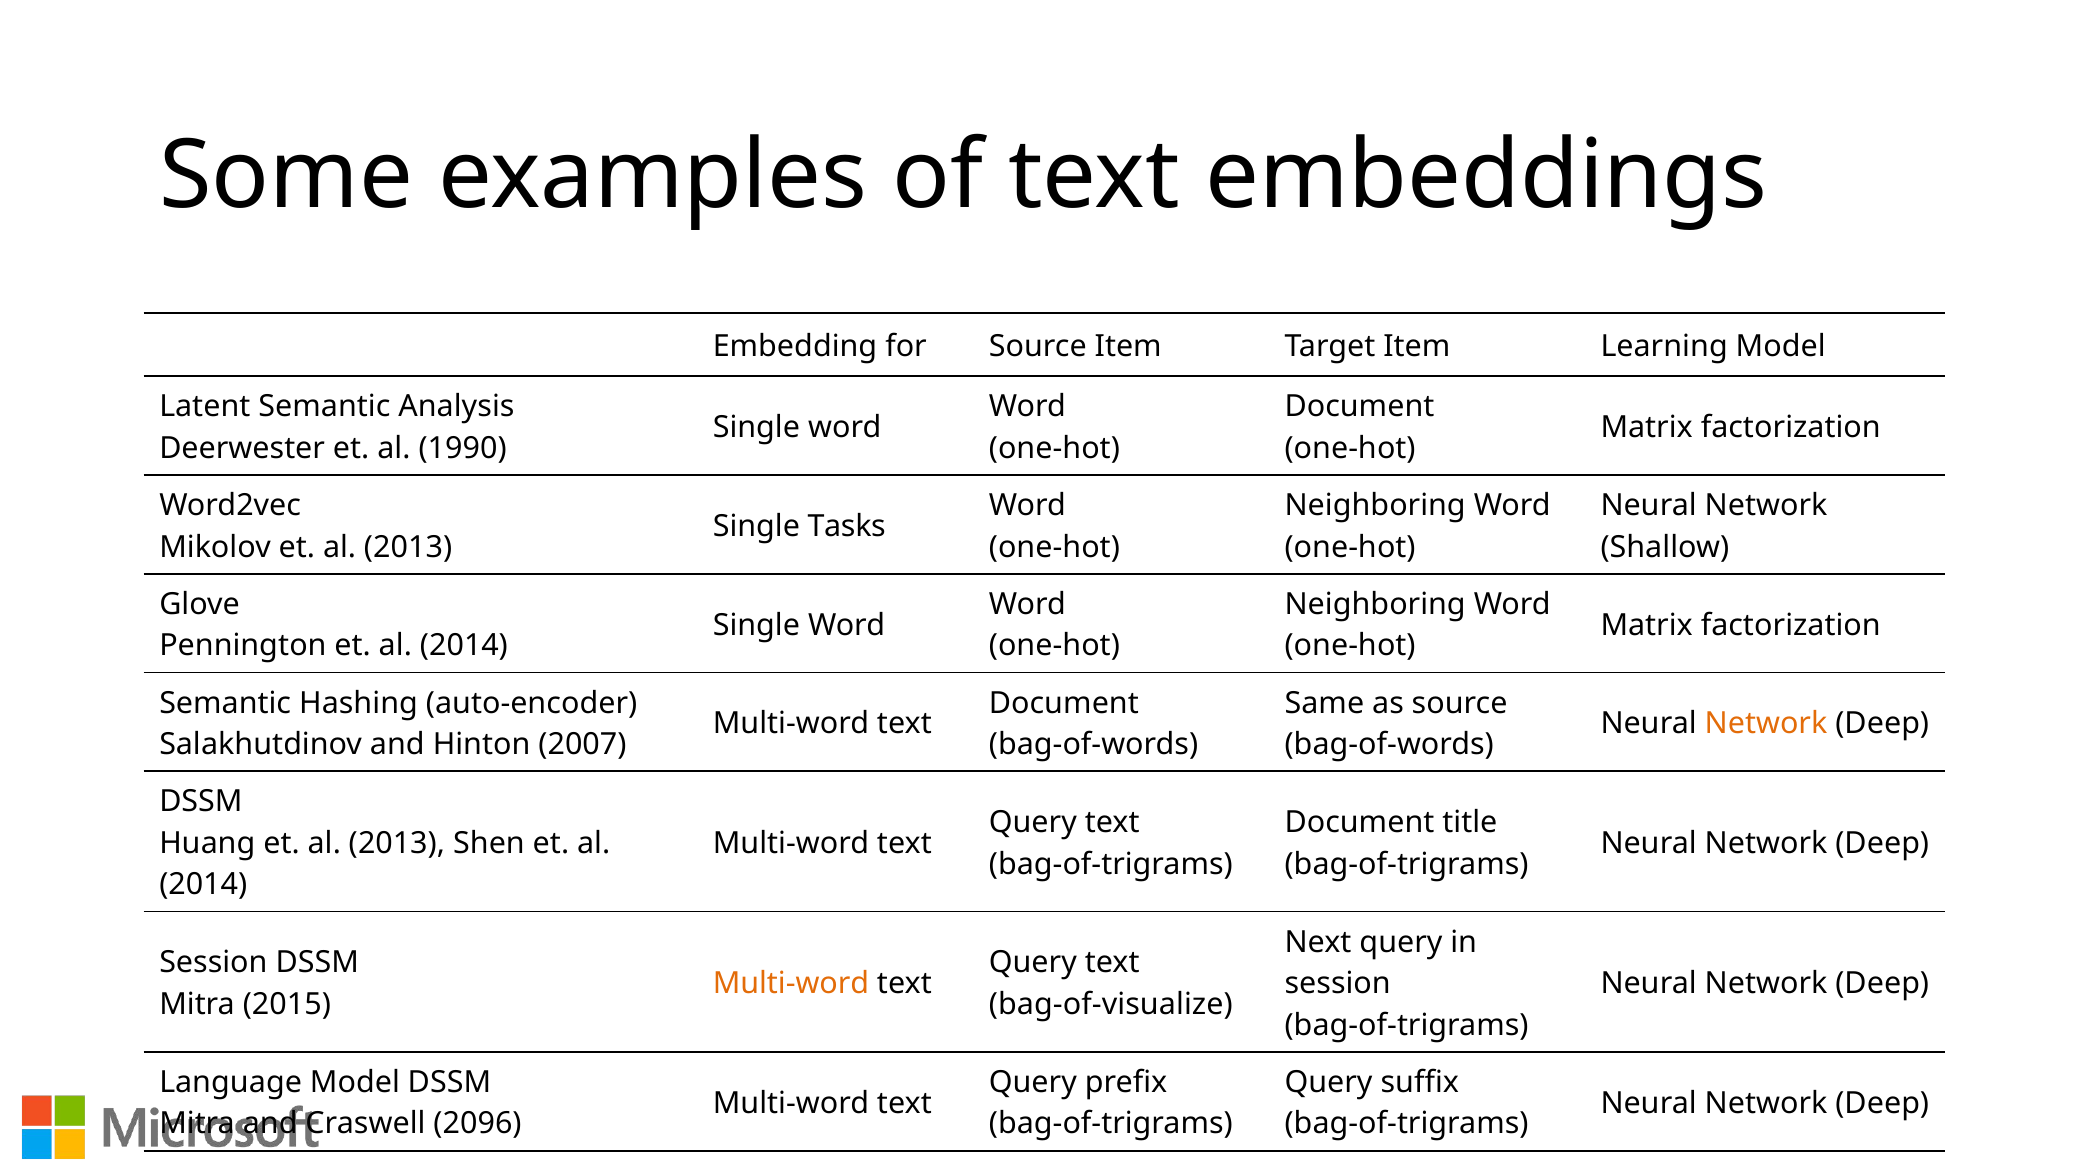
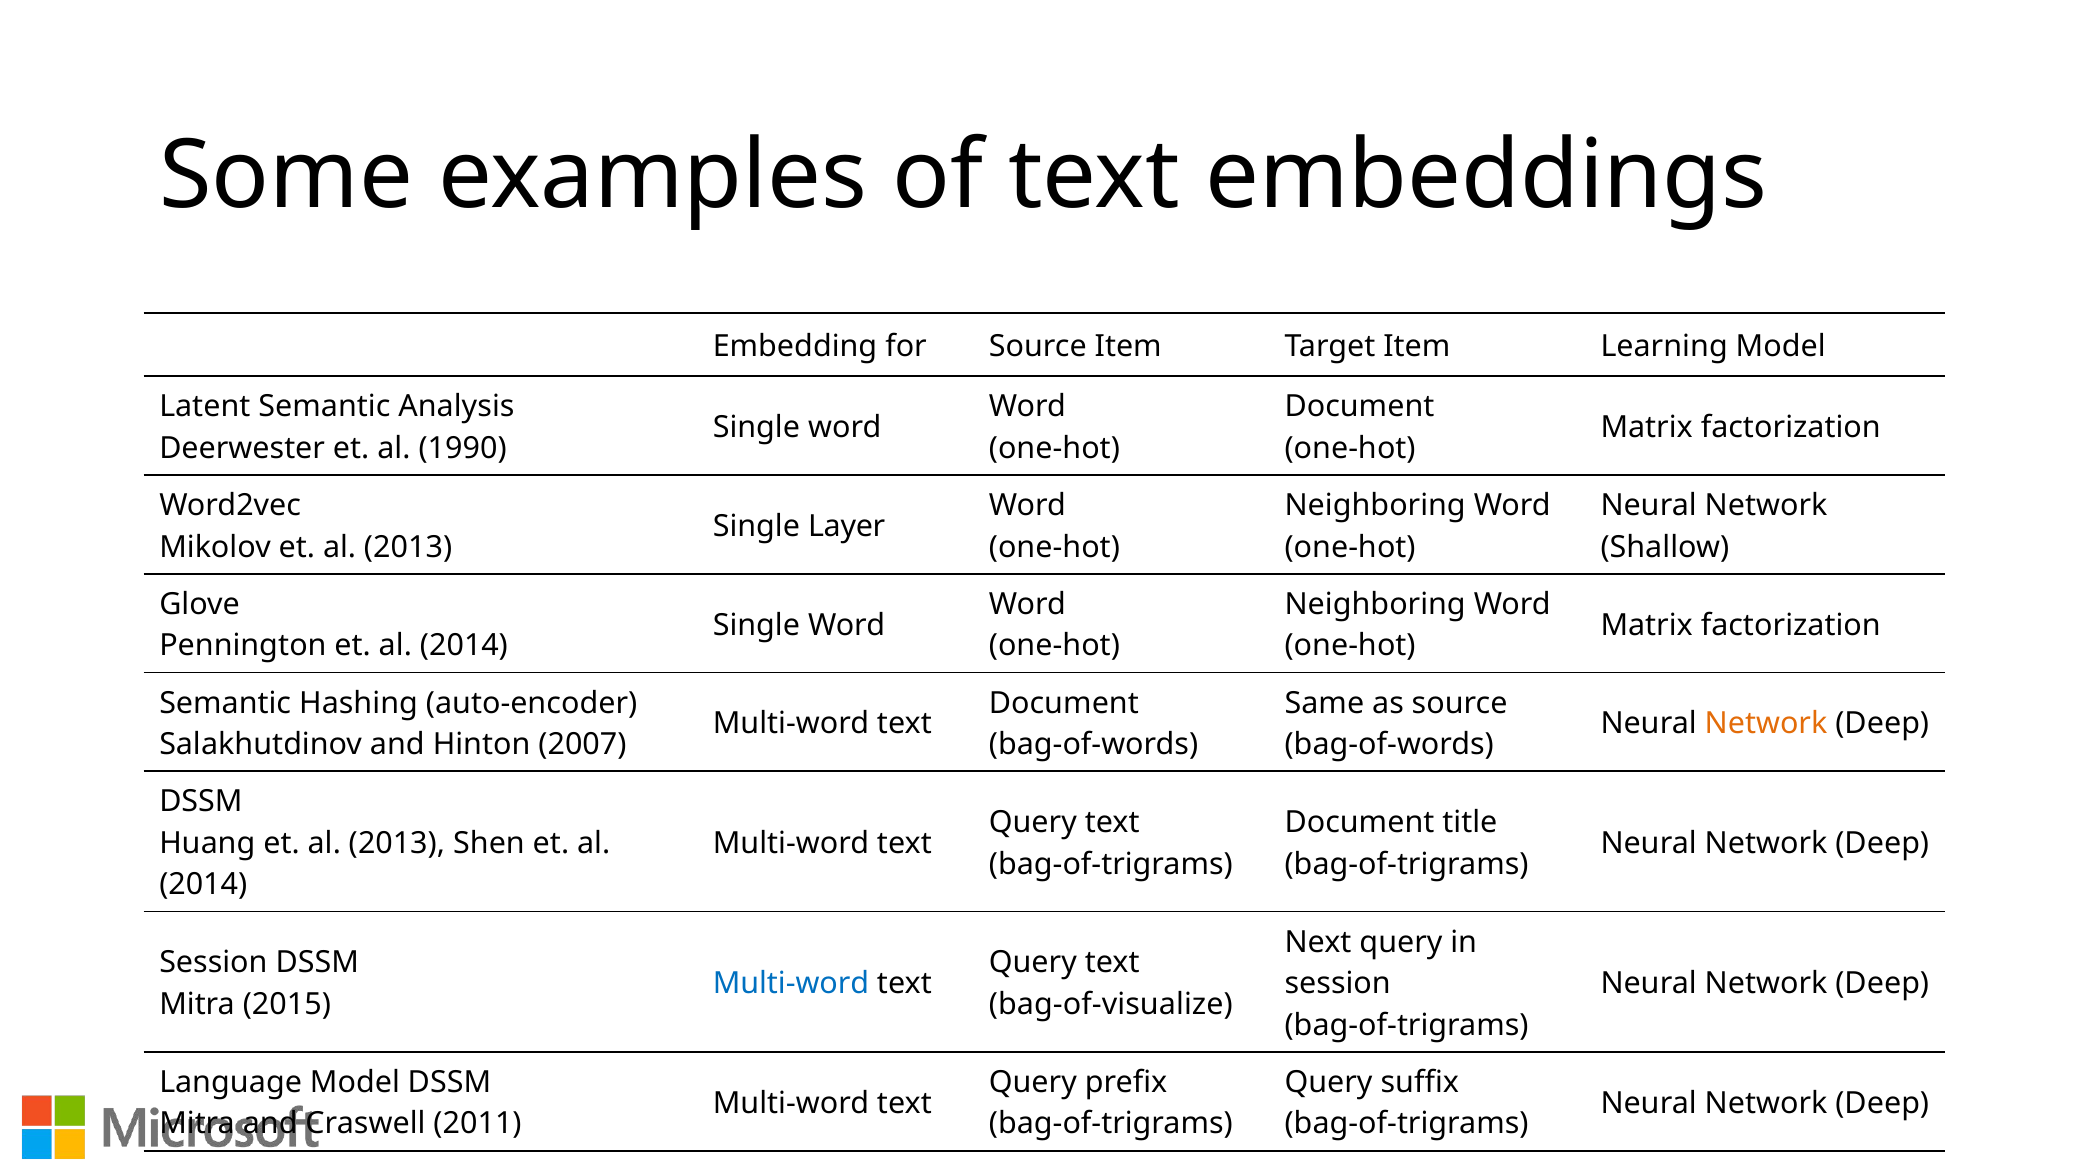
Tasks: Tasks -> Layer
Multi-word at (791, 984) colour: orange -> blue
2096: 2096 -> 2011
